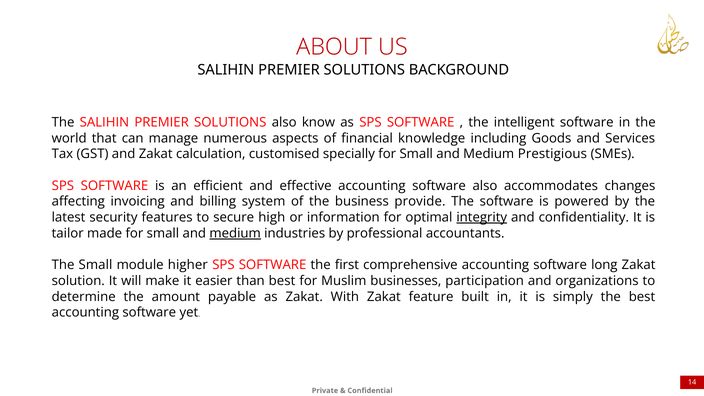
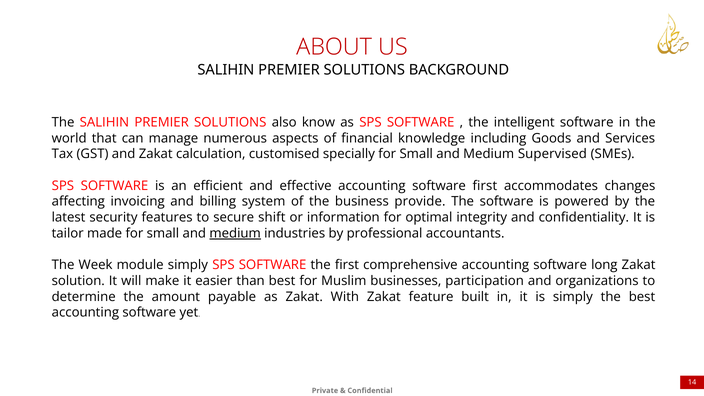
Prestigious: Prestigious -> Supervised
software also: also -> first
high: high -> shift
integrity underline: present -> none
The Small: Small -> Week
module higher: higher -> simply
